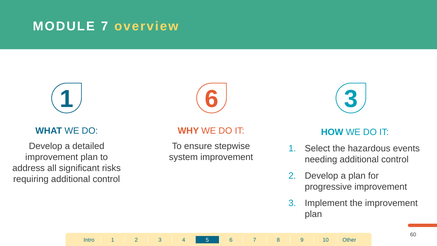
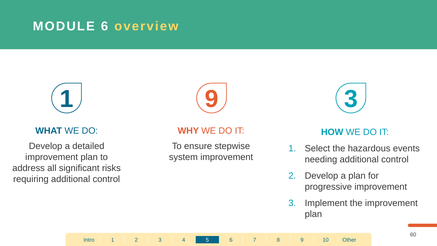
MODULE 7: 7 -> 6
1 6: 6 -> 9
